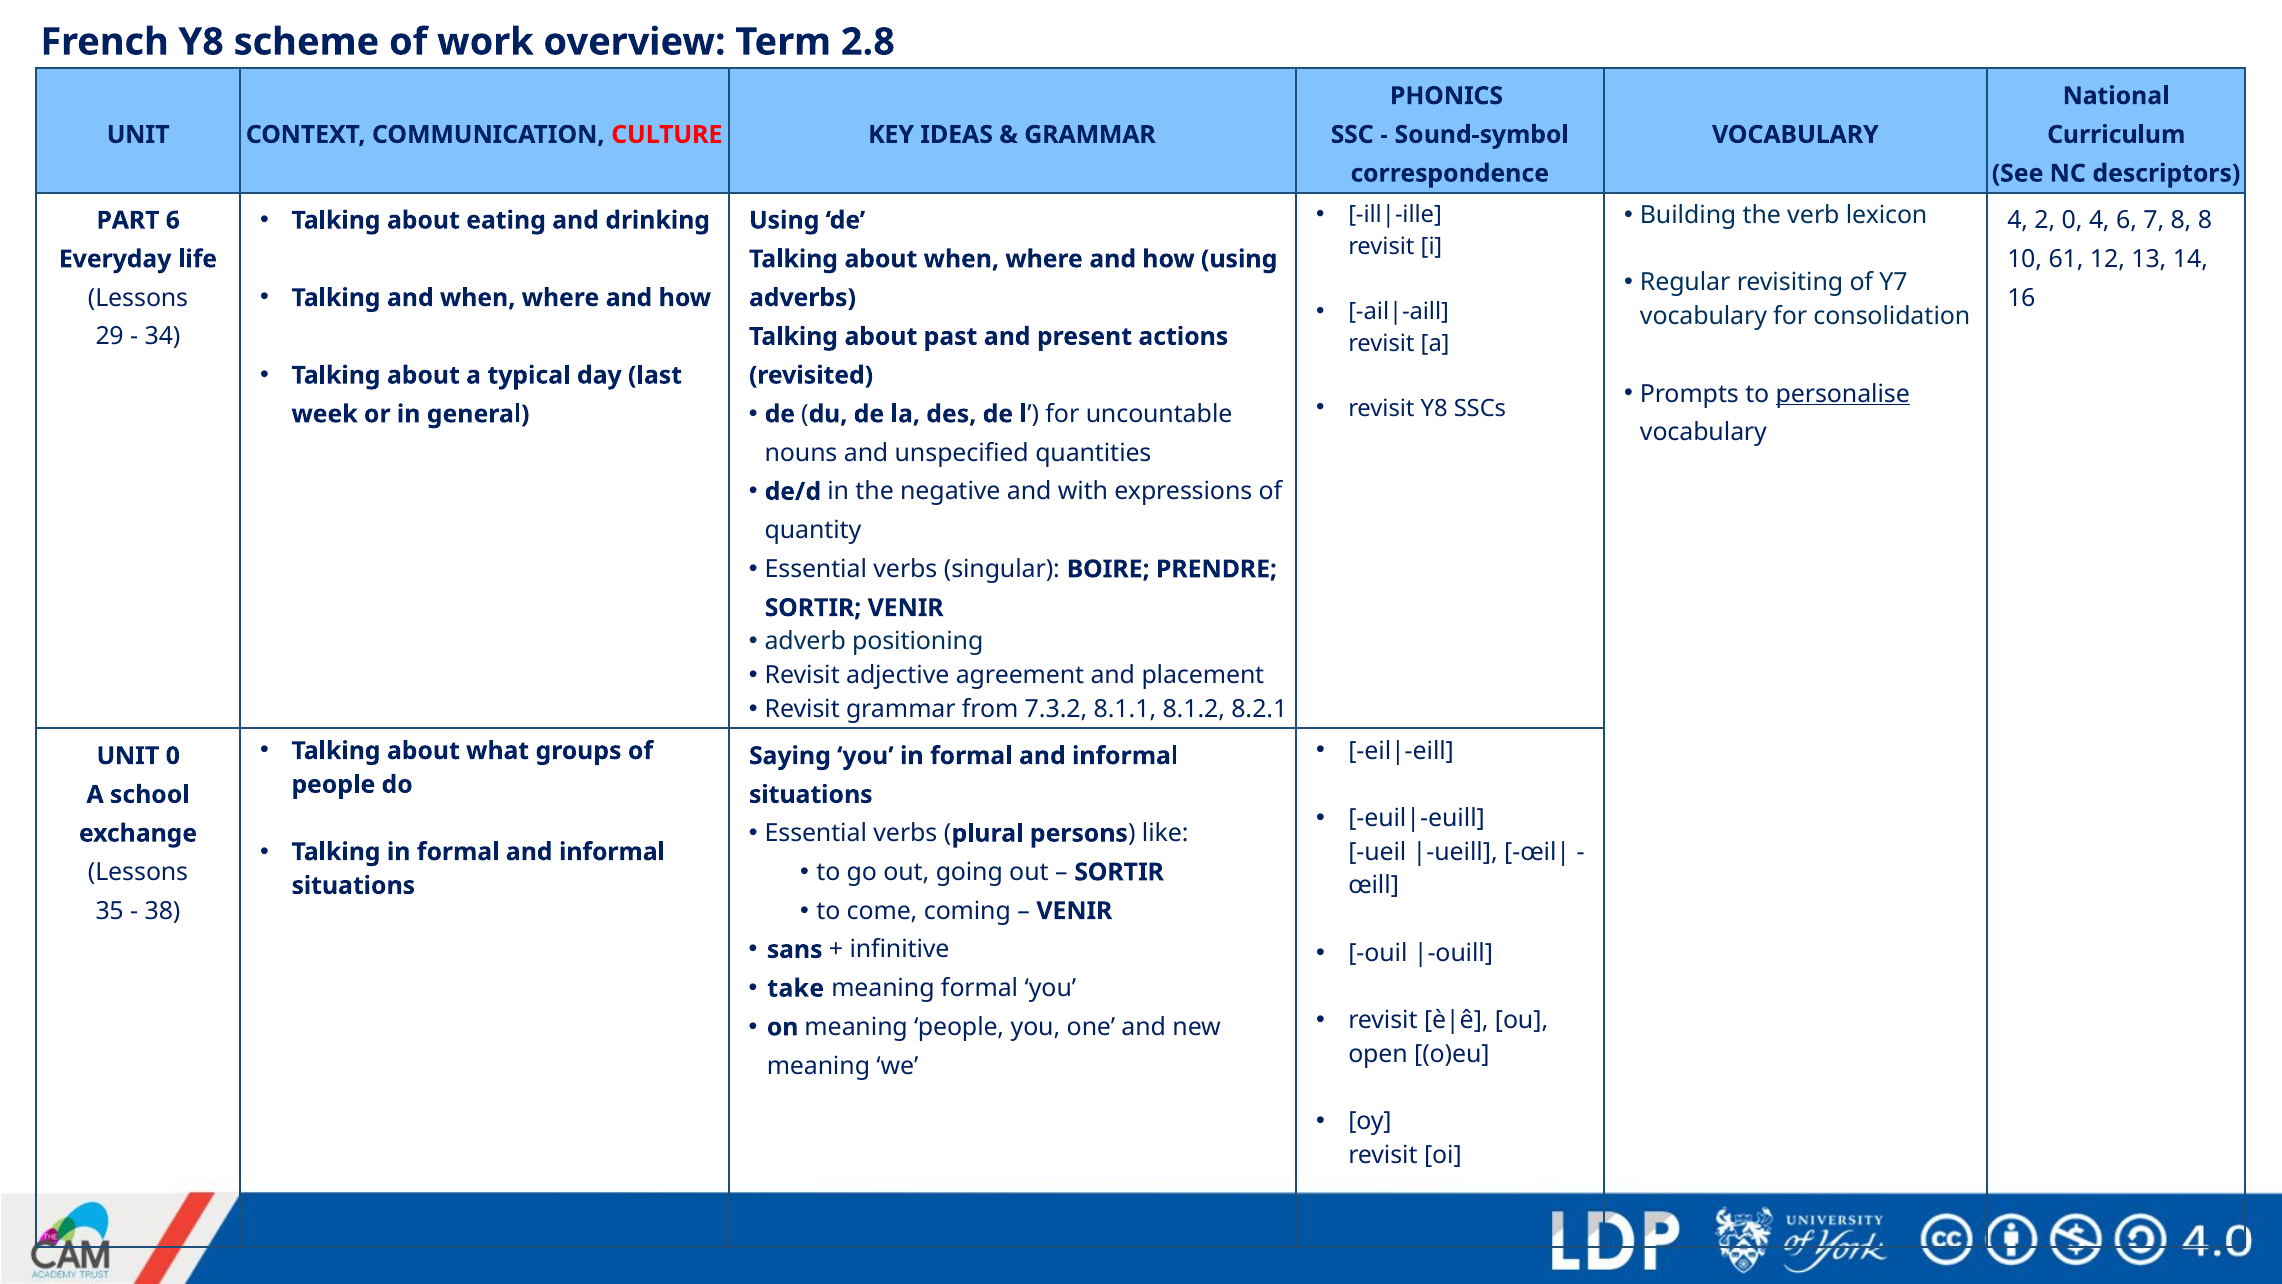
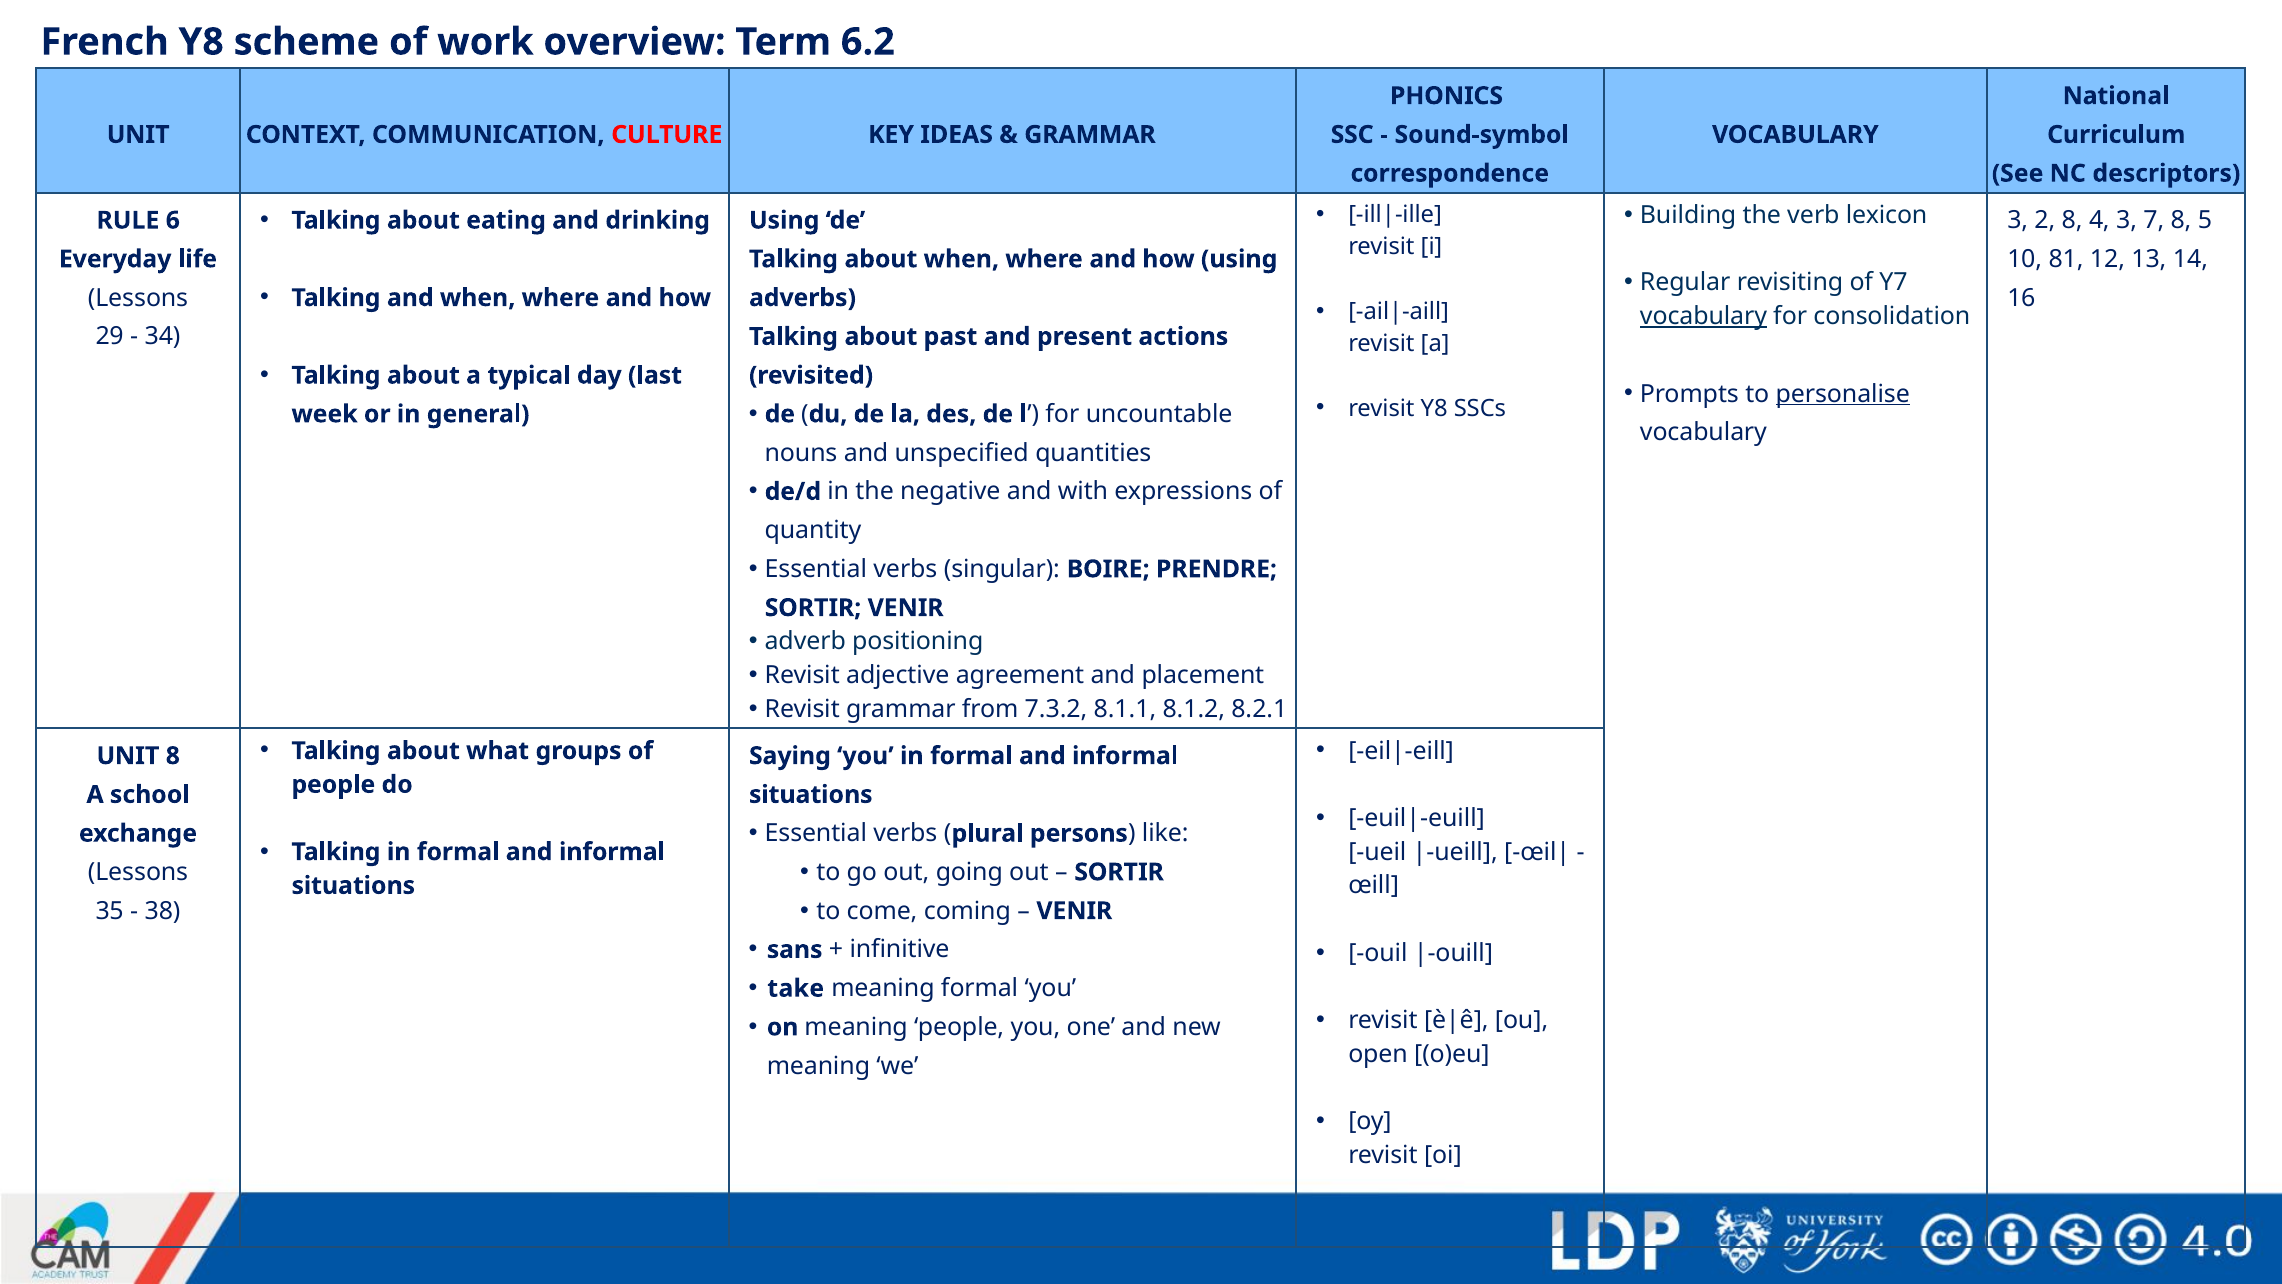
2.8: 2.8 -> 6.2
4 at (2018, 220): 4 -> 3
2 0: 0 -> 8
4 6: 6 -> 3
8 8: 8 -> 5
PART: PART -> RULE
61: 61 -> 81
vocabulary at (1704, 316) underline: none -> present
UNIT 0: 0 -> 8
